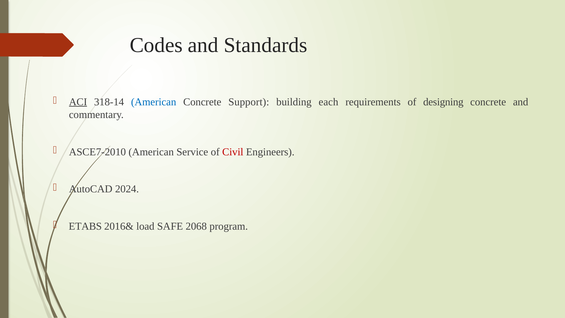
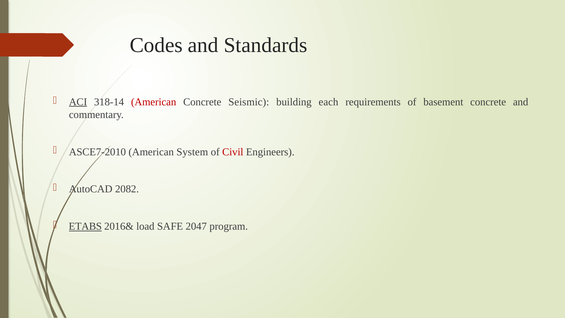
American at (154, 102) colour: blue -> red
Support: Support -> Seismic
designing: designing -> basement
Service: Service -> System
2024: 2024 -> 2082
ETABS underline: none -> present
2068: 2068 -> 2047
